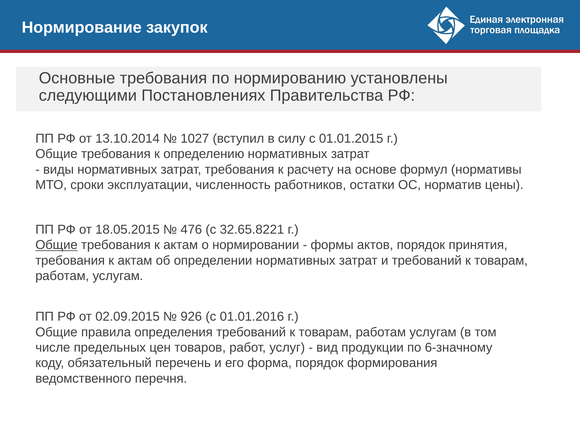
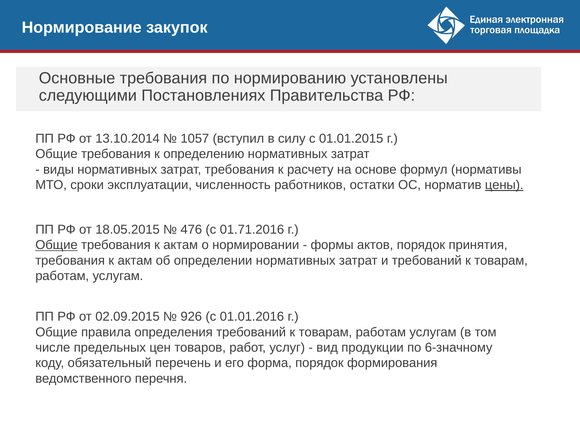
1027: 1027 -> 1057
цены underline: none -> present
32.65.8221: 32.65.8221 -> 01.71.2016
